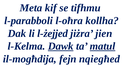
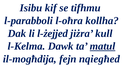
Meta: Meta -> Isibu
jien: jien -> kull
Dawk underline: present -> none
